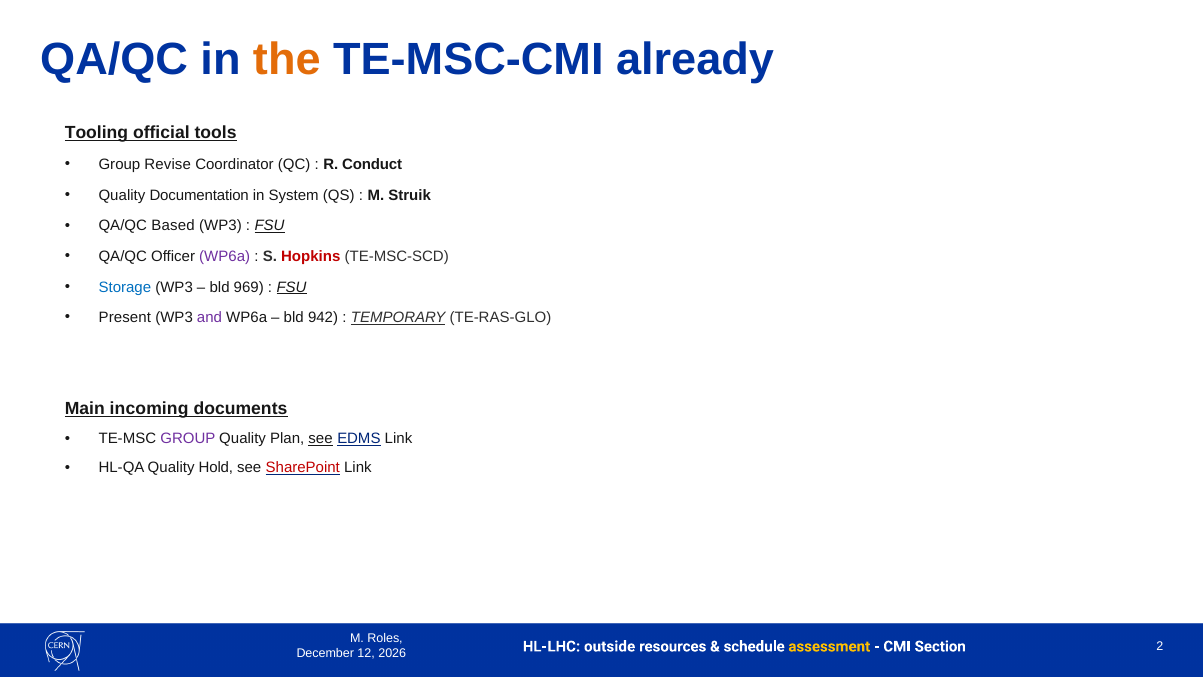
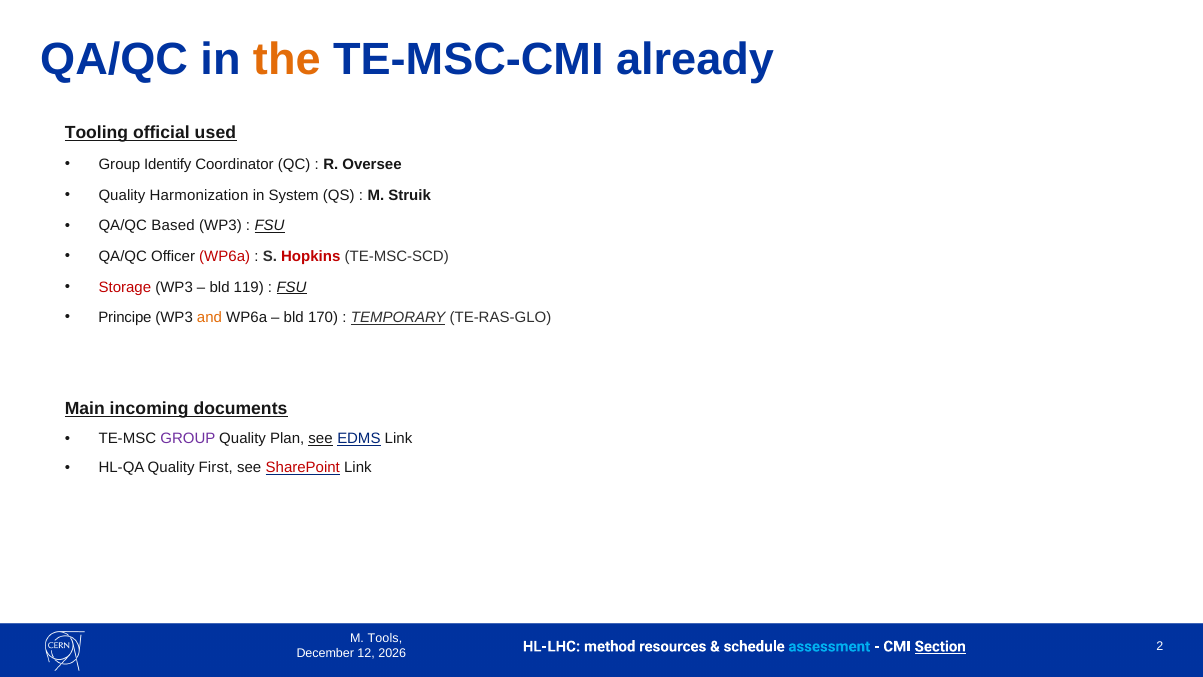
tools: tools -> used
Revise: Revise -> Identify
Conduct: Conduct -> Oversee
Documentation: Documentation -> Harmonization
WP6a at (225, 256) colour: purple -> red
Storage colour: blue -> red
969: 969 -> 119
Present: Present -> Principe
and colour: purple -> orange
942: 942 -> 170
Hold: Hold -> First
Roles: Roles -> Tools
outside: outside -> method
assessment colour: yellow -> light blue
Section underline: none -> present
